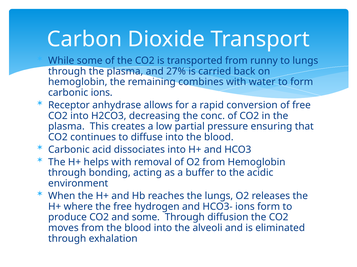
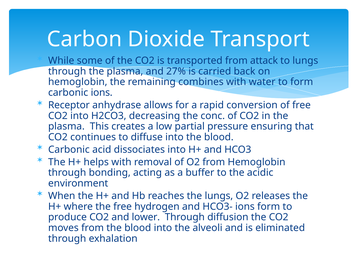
runny: runny -> attack
and some: some -> lower
